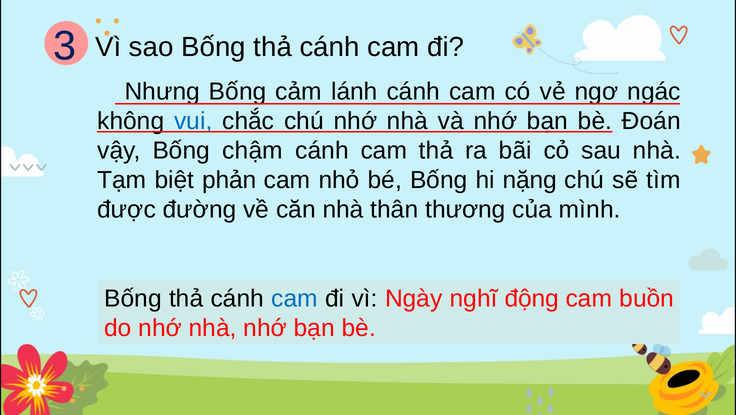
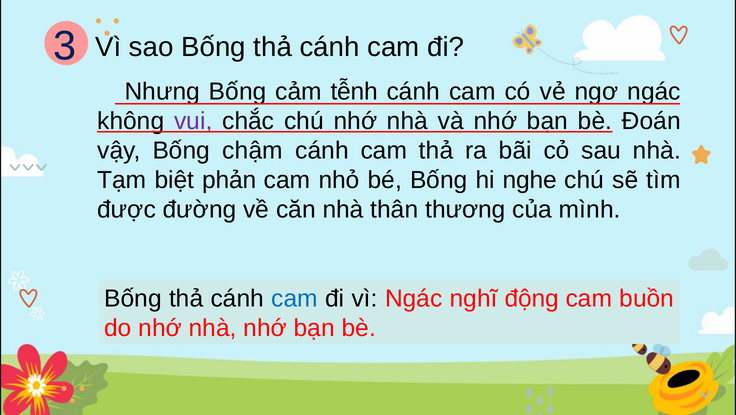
lánh: lánh -> tễnh
vui colour: blue -> purple
nặng: nặng -> nghe
vì Ngày: Ngày -> Ngác
